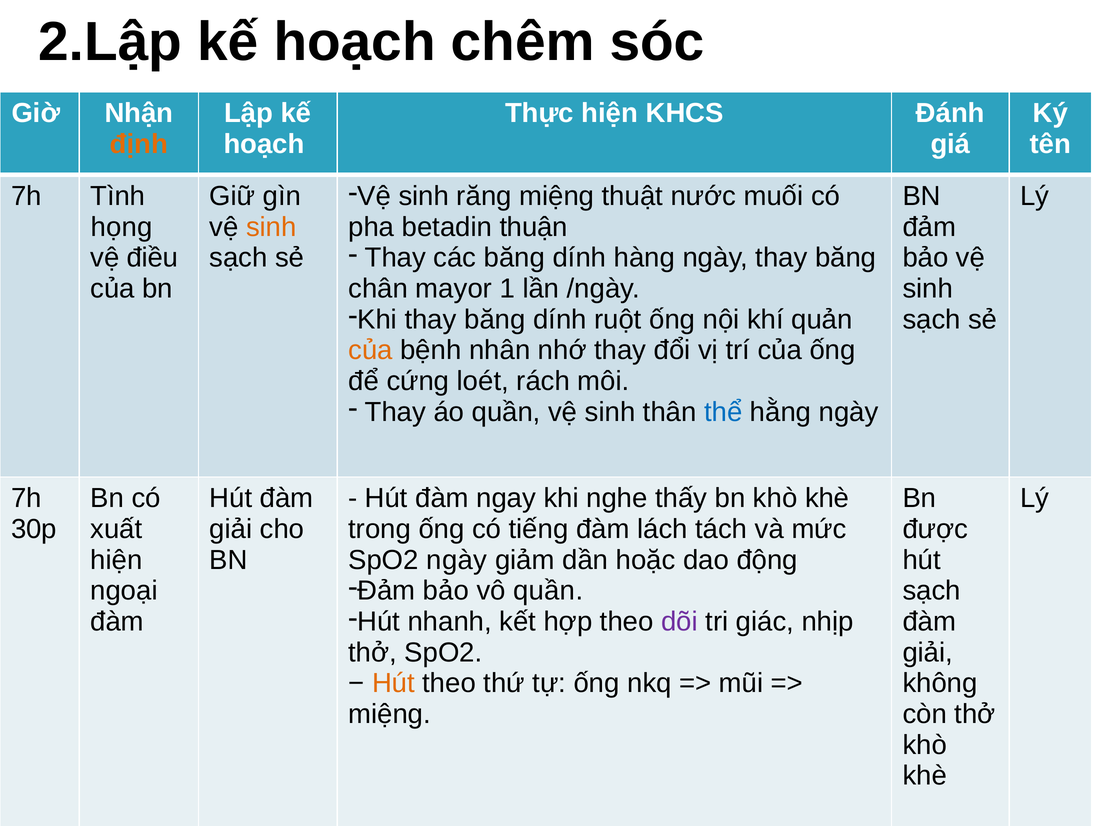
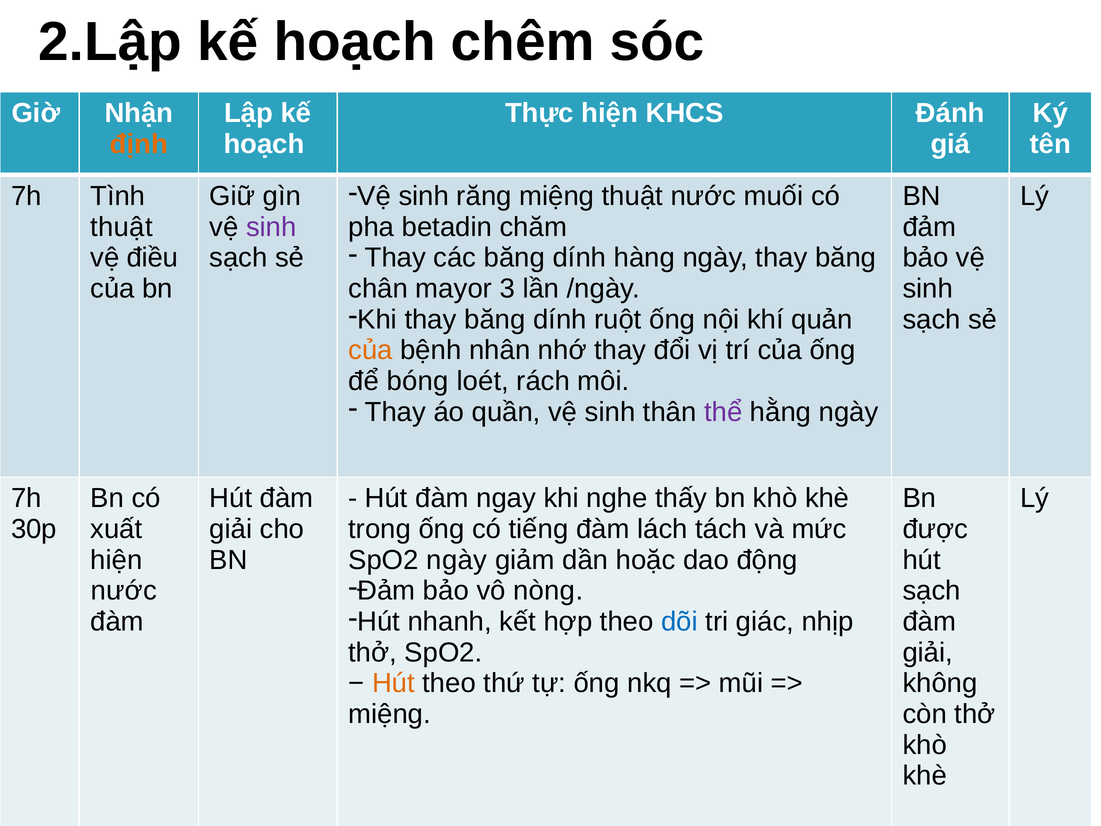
họng at (122, 227): họng -> thuật
sinh at (271, 227) colour: orange -> purple
thuận: thuận -> chăm
1: 1 -> 3
cứng: cứng -> bóng
thể colour: blue -> purple
vô quần: quần -> nòng
ngoại at (124, 591): ngoại -> nước
dõi colour: purple -> blue
